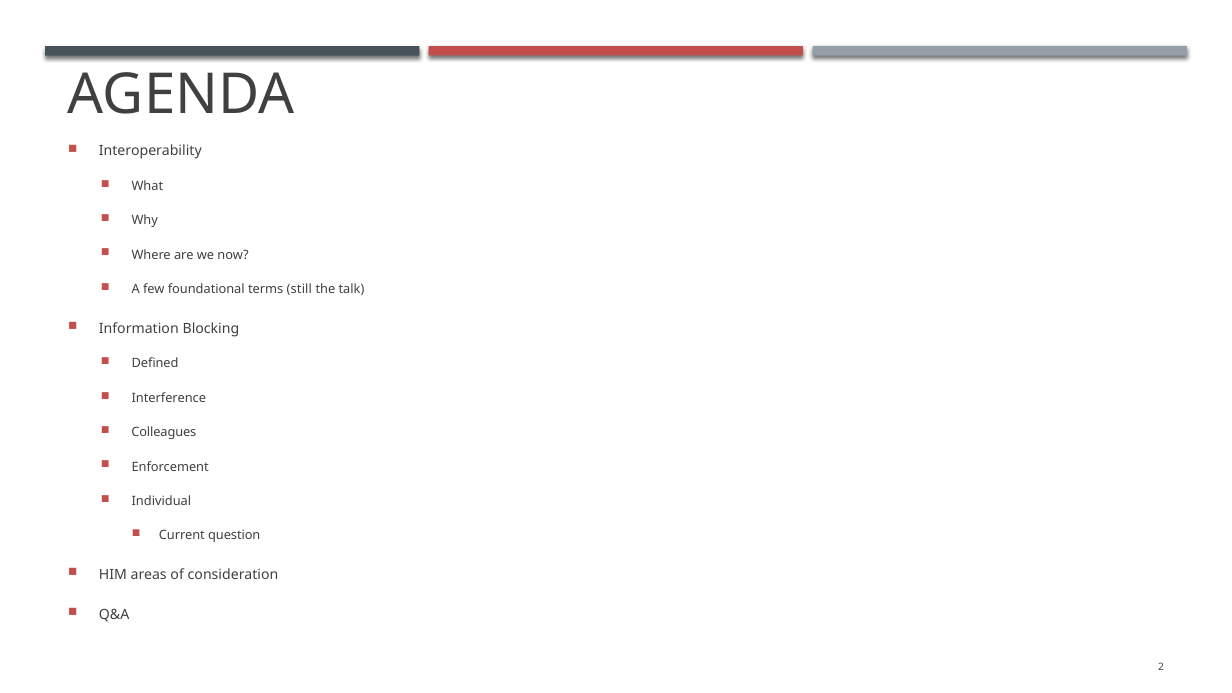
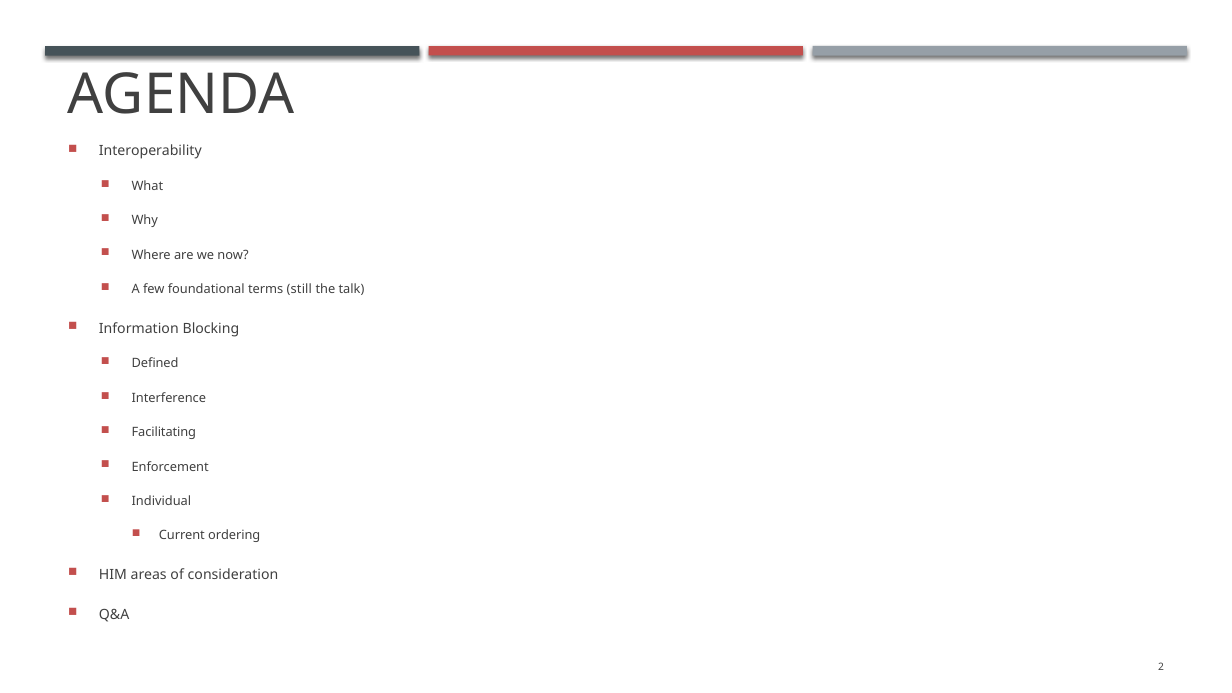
Colleagues: Colleagues -> Facilitating
question: question -> ordering
